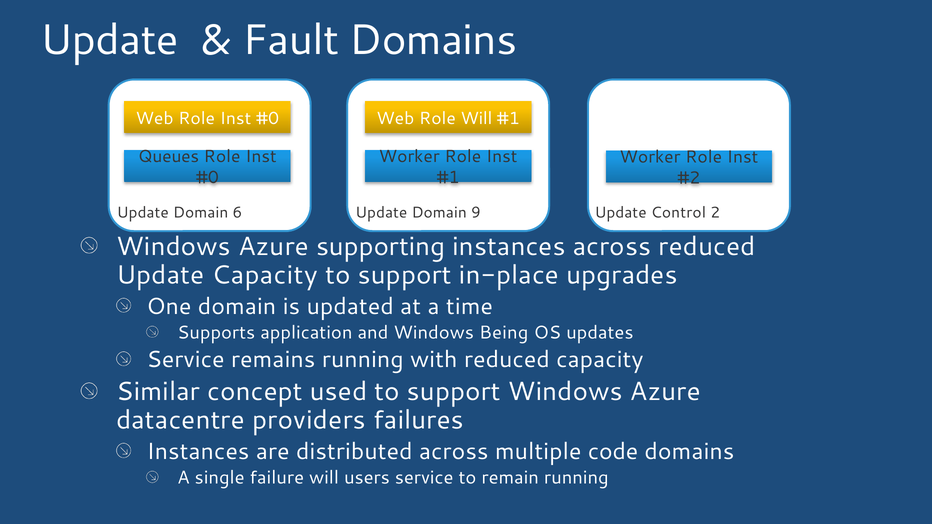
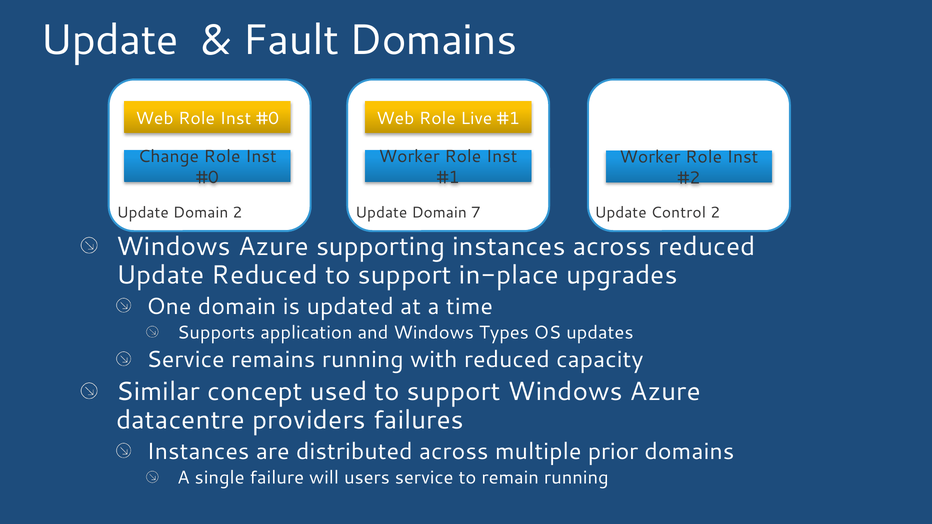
Role Will: Will -> Live
Queues: Queues -> Change
Domain 6: 6 -> 2
9: 9 -> 7
Update Capacity: Capacity -> Reduced
Being: Being -> Types
code: code -> prior
